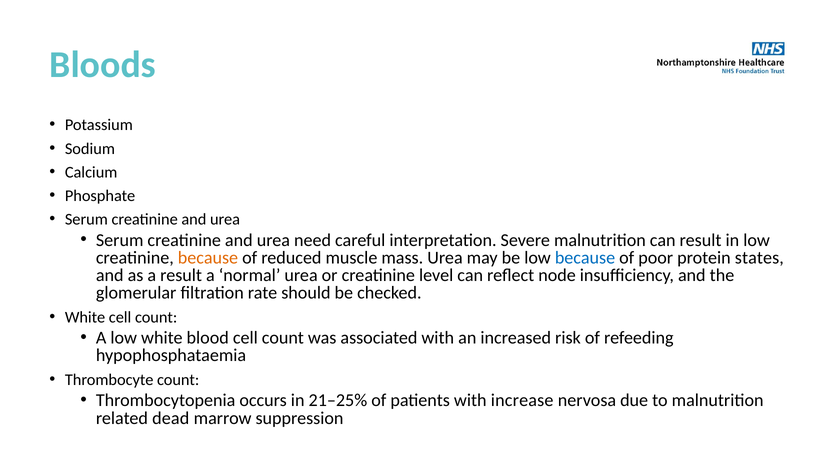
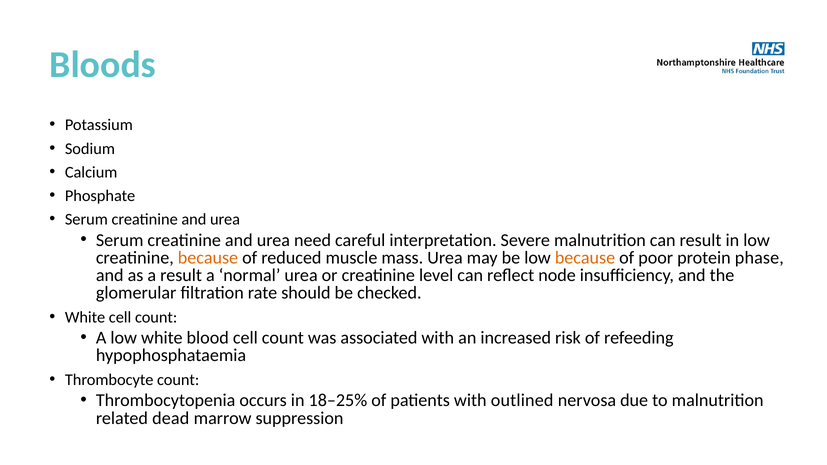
because at (585, 258) colour: blue -> orange
states: states -> phase
21–25%: 21–25% -> 18–25%
increase: increase -> outlined
